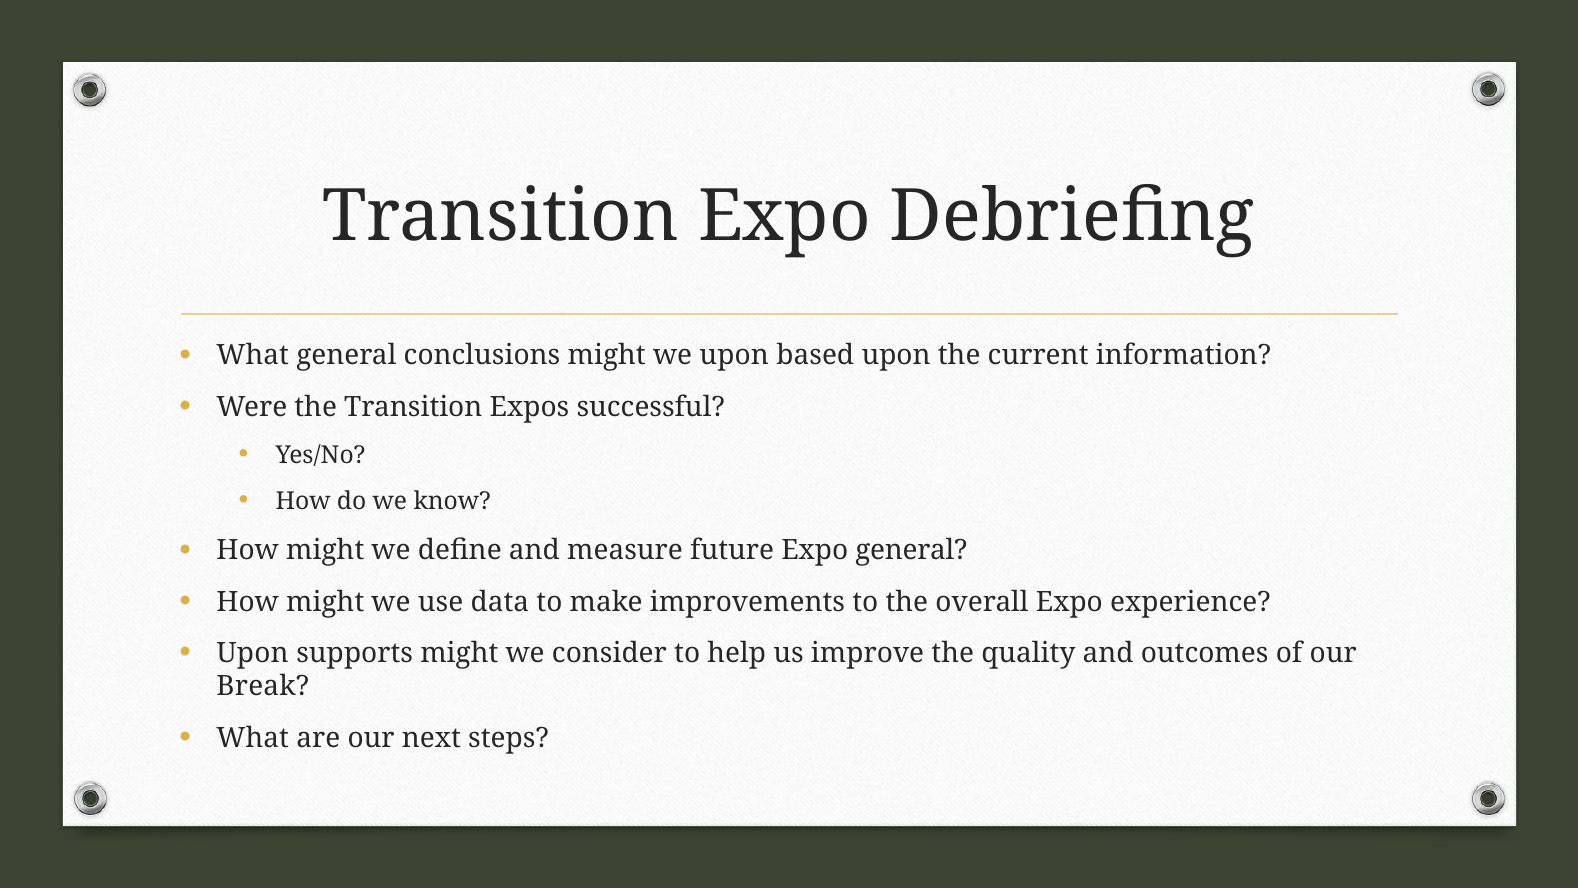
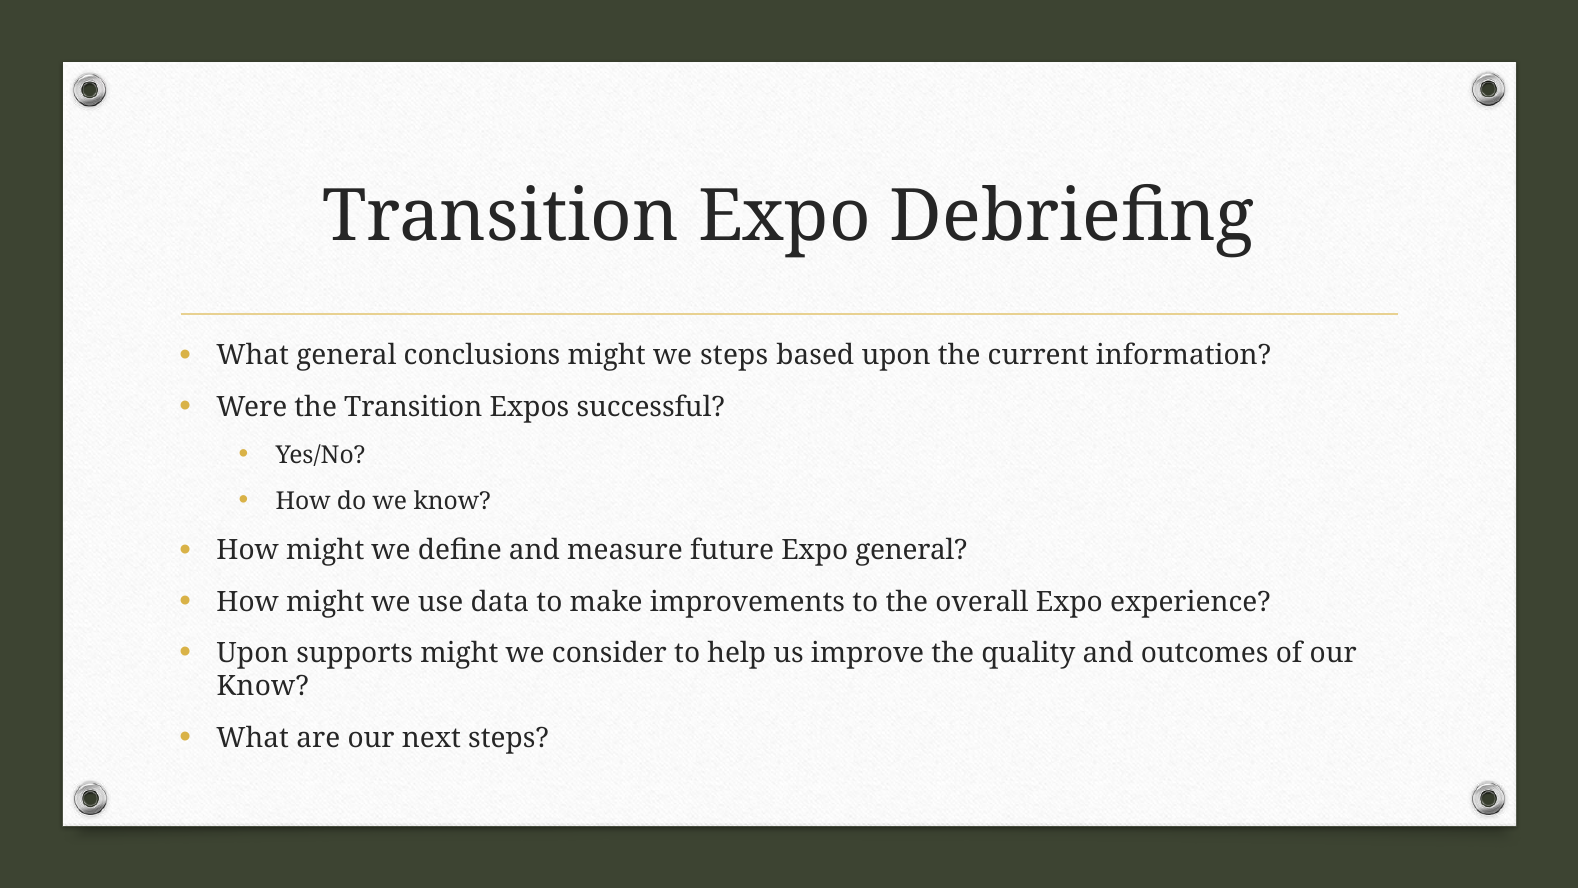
we upon: upon -> steps
Break at (263, 686): Break -> Know
